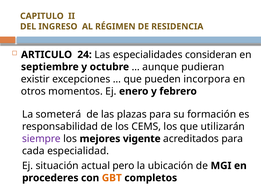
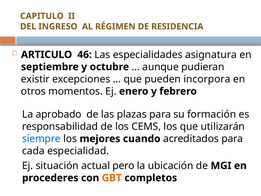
24: 24 -> 46
consideran: consideran -> asignatura
someterá: someterá -> aprobado
siempre colour: purple -> blue
vigente: vigente -> cuando
